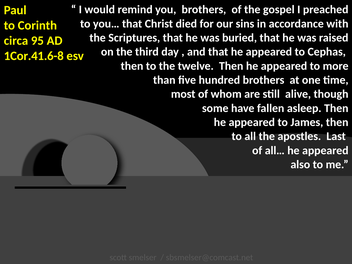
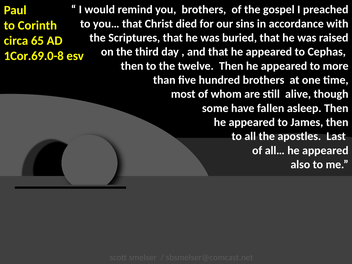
95: 95 -> 65
1Cor.41.6-8: 1Cor.41.6-8 -> 1Cor.69.0-8
